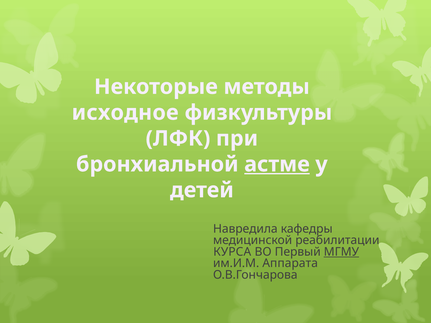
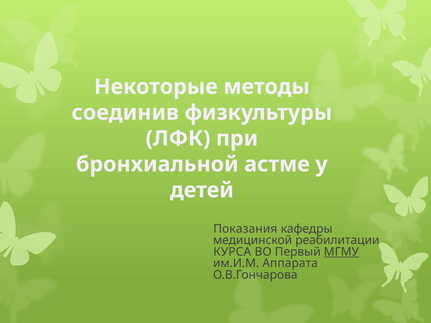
исходное: исходное -> соединив
астме underline: present -> none
Навредила: Навредила -> Показания
